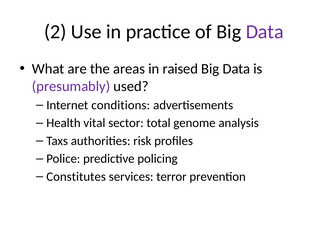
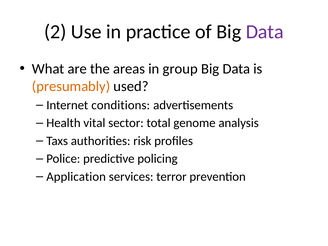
raised: raised -> group
presumably colour: purple -> orange
Constitutes: Constitutes -> Application
